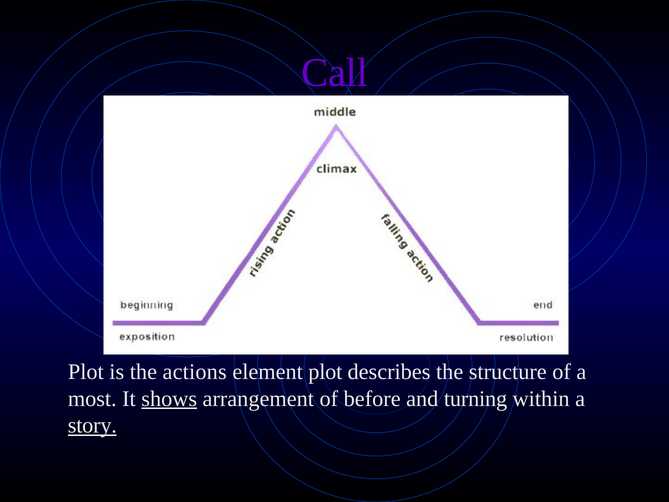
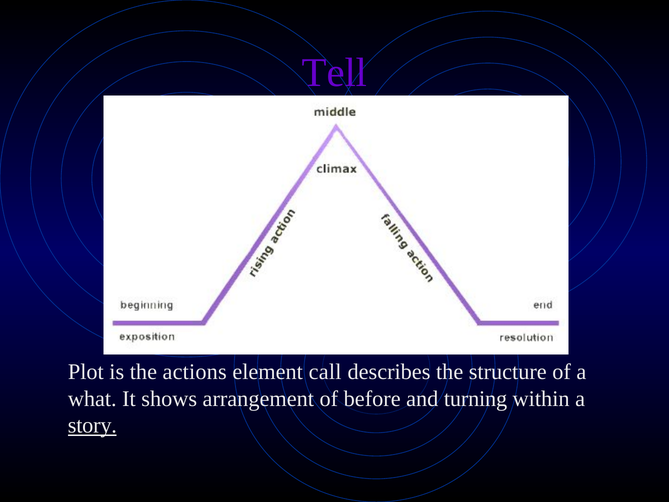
Call: Call -> Tell
element plot: plot -> call
most: most -> what
shows underline: present -> none
